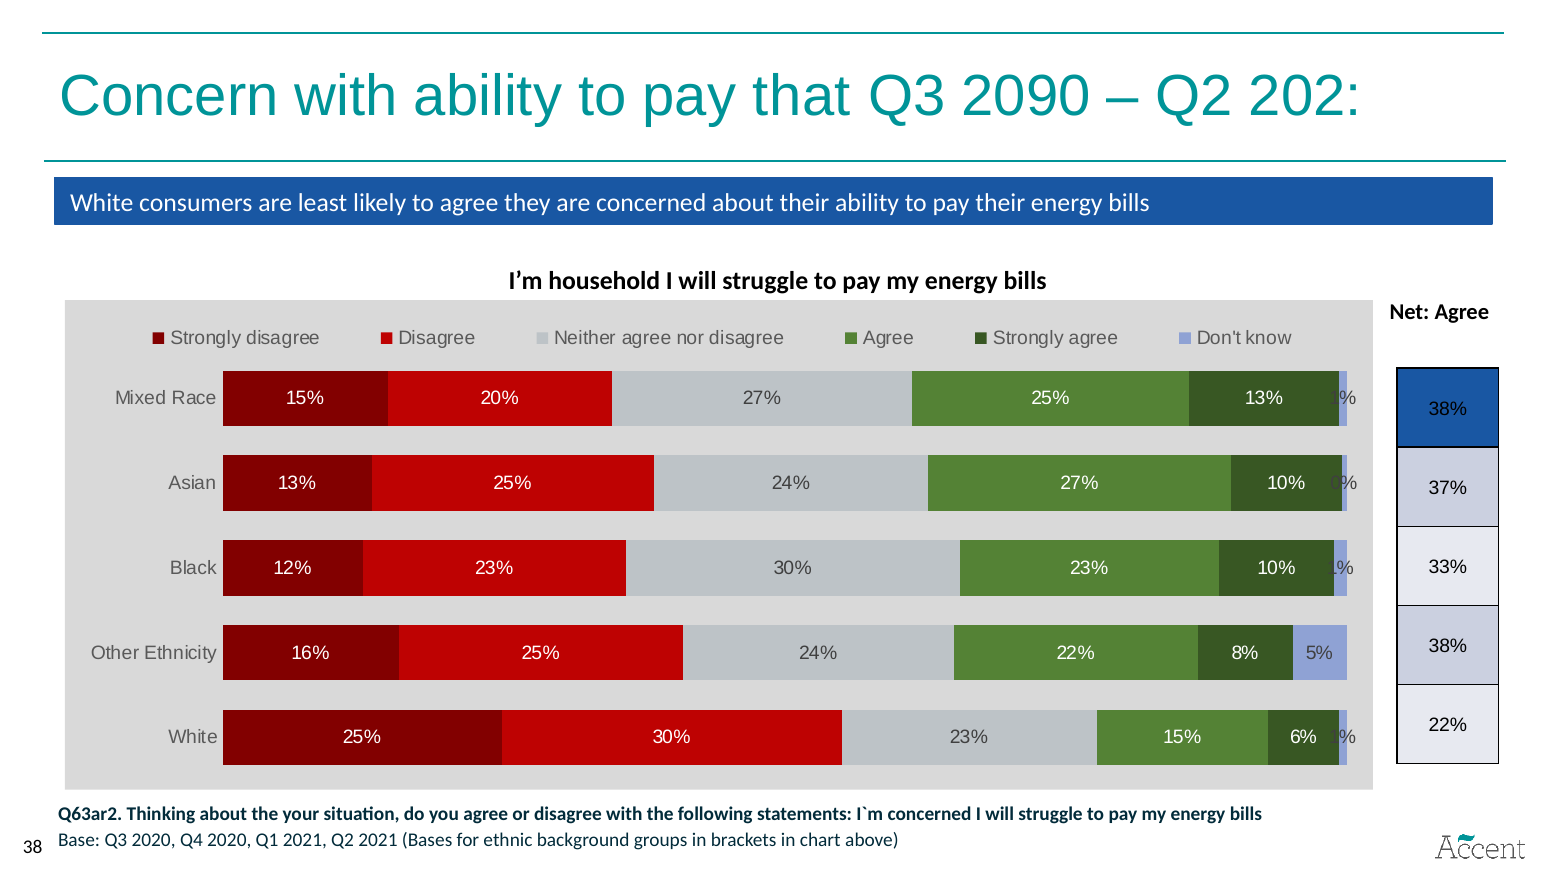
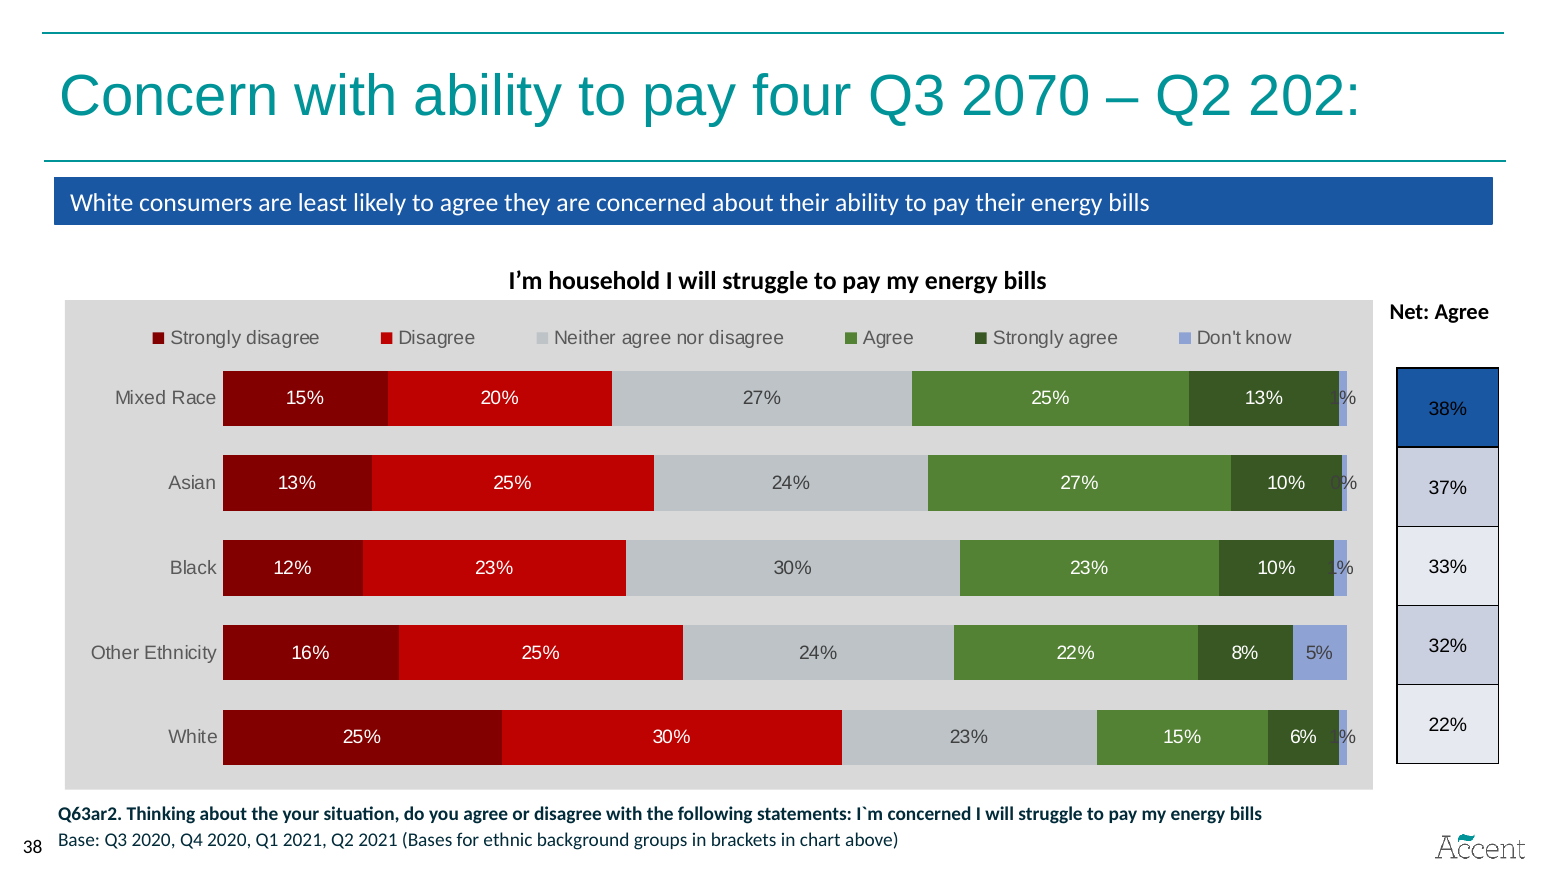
that: that -> four
2090: 2090 -> 2070
38% at (1448, 646): 38% -> 32%
